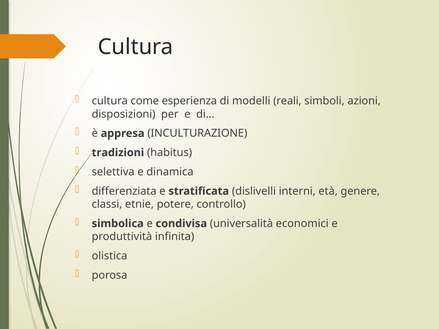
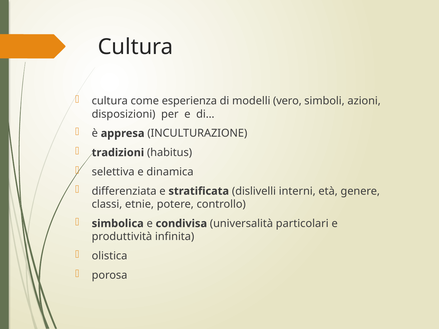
reali: reali -> vero
economici: economici -> particolari
